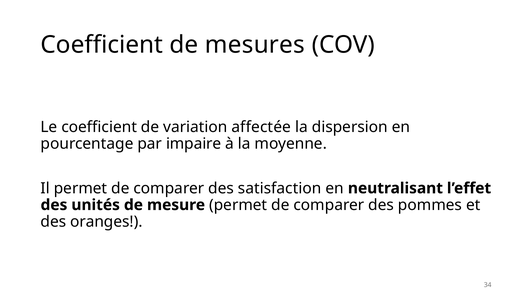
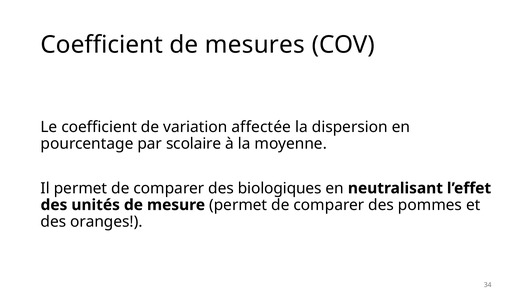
impaire: impaire -> scolaire
satisfaction: satisfaction -> biologiques
